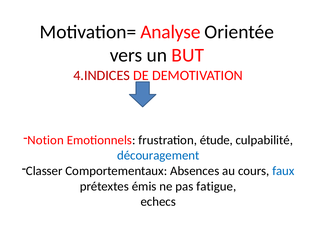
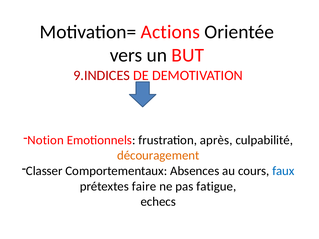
Analyse: Analyse -> Actions
4.INDICES: 4.INDICES -> 9.INDICES
étude: étude -> après
découragement colour: blue -> orange
émis: émis -> faire
